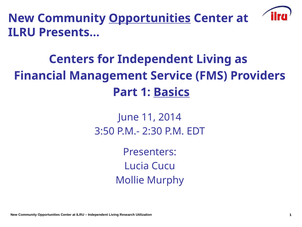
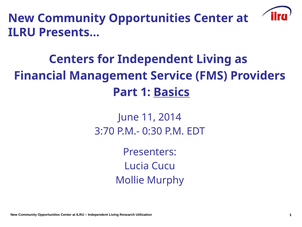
Opportunities at (150, 18) underline: present -> none
3:50: 3:50 -> 3:70
2:30: 2:30 -> 0:30
